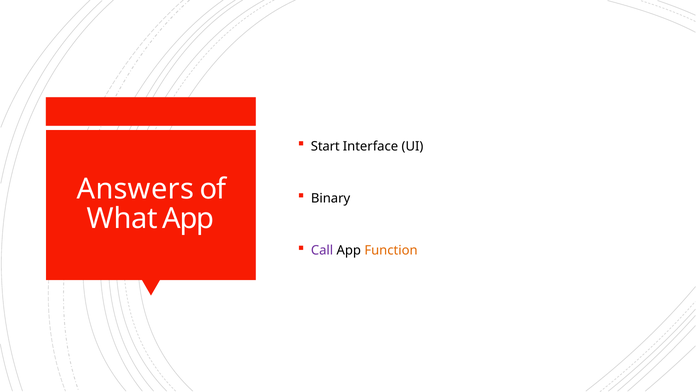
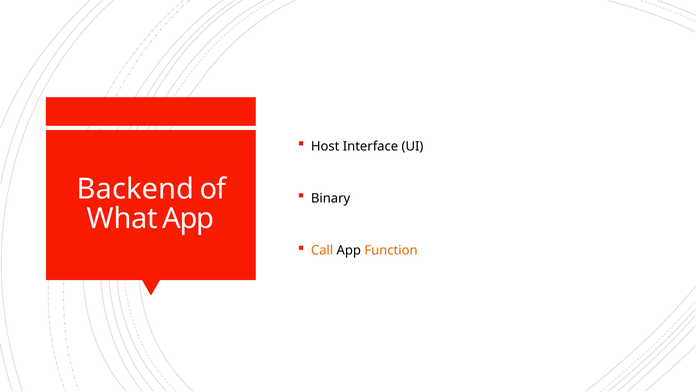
Start: Start -> Host
Answers: Answers -> Backend
Call colour: purple -> orange
